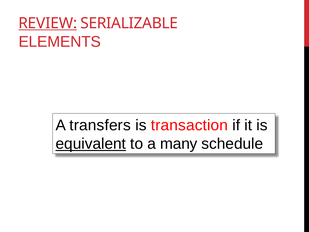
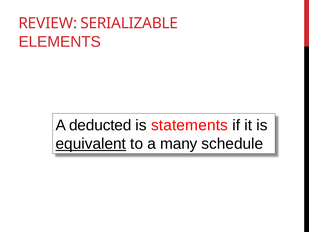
REVIEW underline: present -> none
transfers: transfers -> deducted
transaction: transaction -> statements
